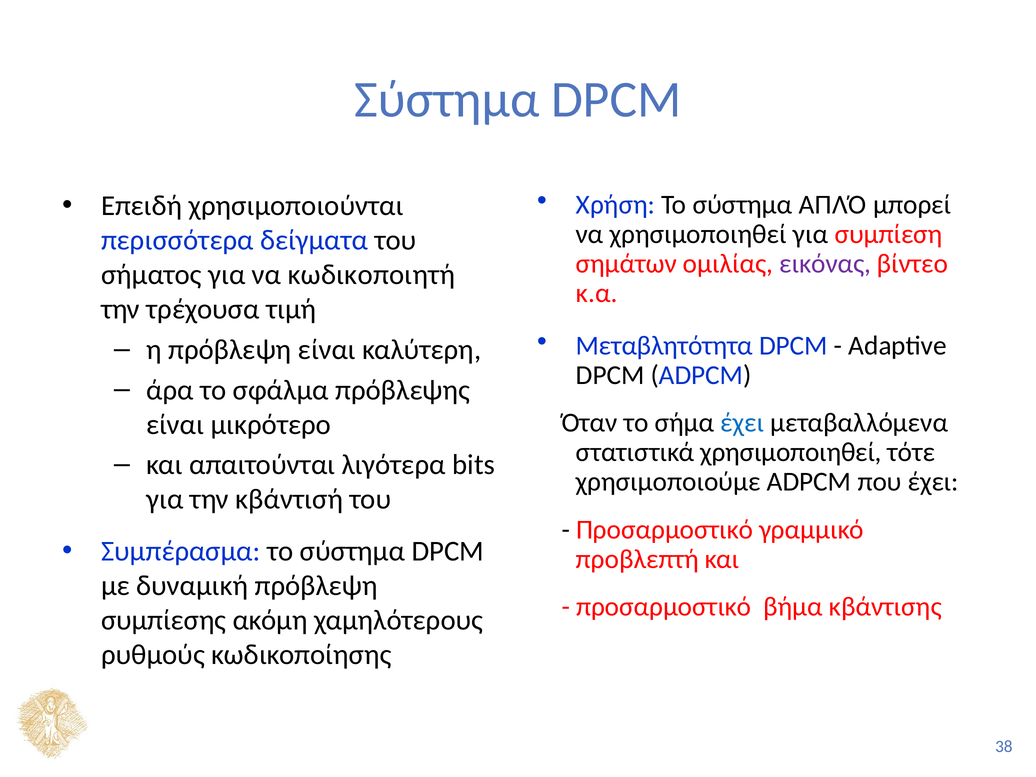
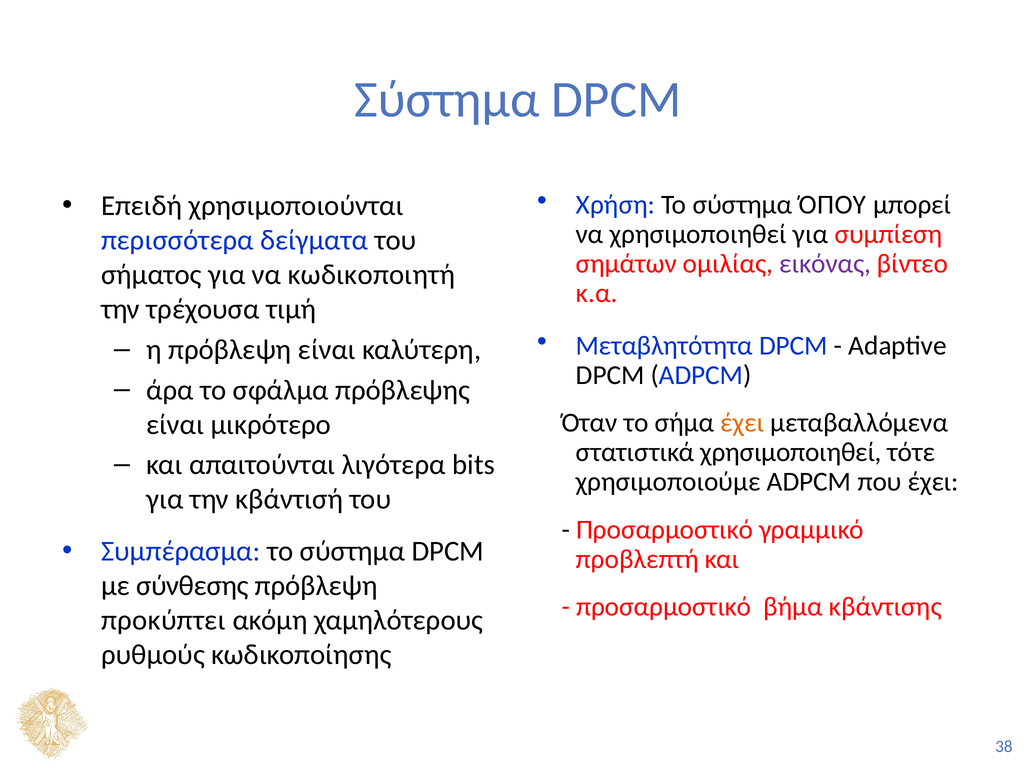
ΑΠΛΌ: ΑΠΛΌ -> ΌΠΟΥ
έχει at (742, 423) colour: blue -> orange
δυναμική: δυναμική -> σύνθεσης
συμπίεσης: συμπίεσης -> προκύπτει
